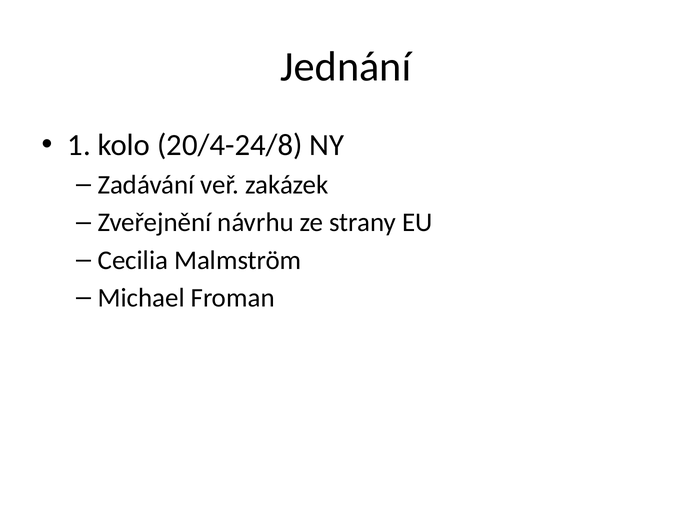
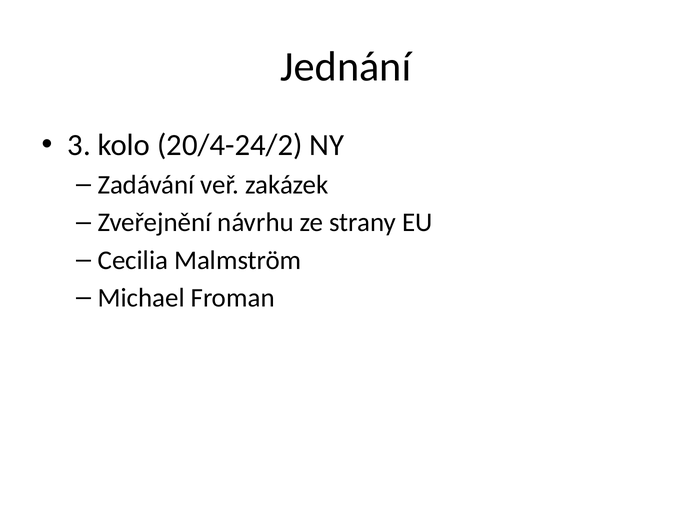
1: 1 -> 3
20/4-24/8: 20/4-24/8 -> 20/4-24/2
